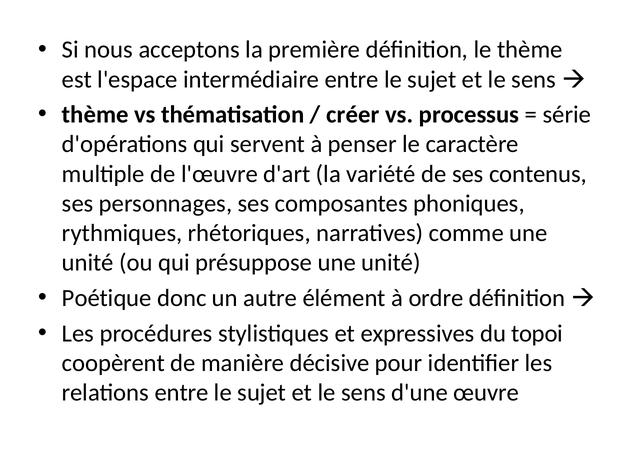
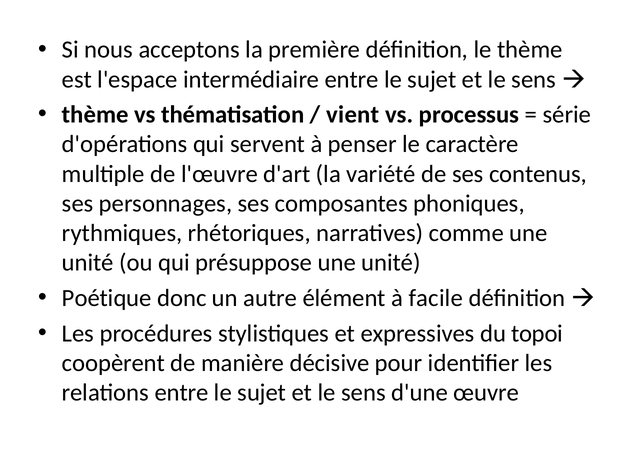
créer: créer -> vient
ordre: ordre -> facile
